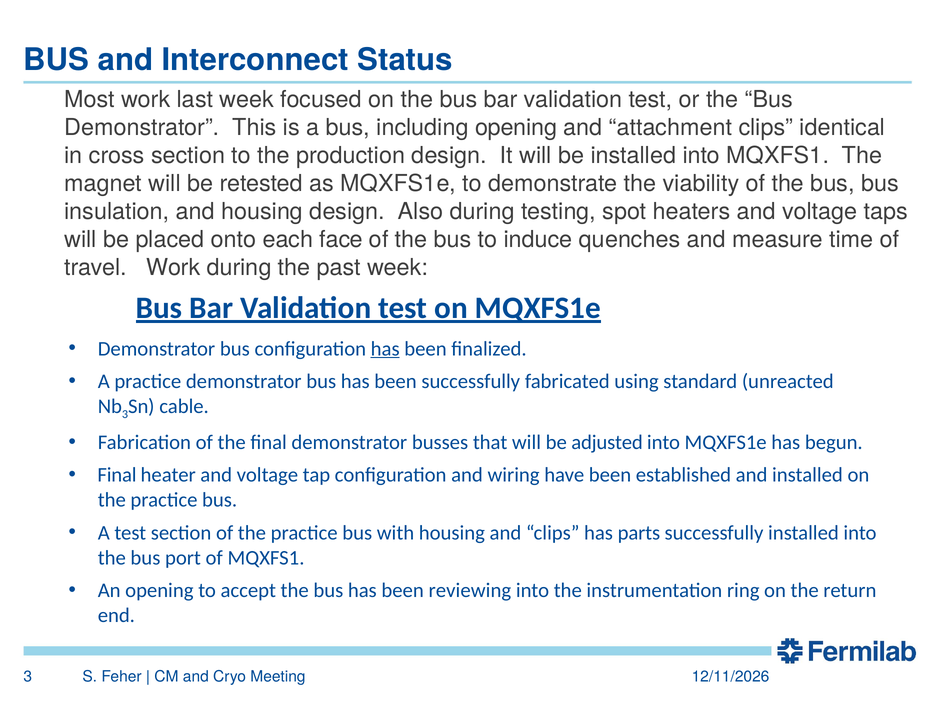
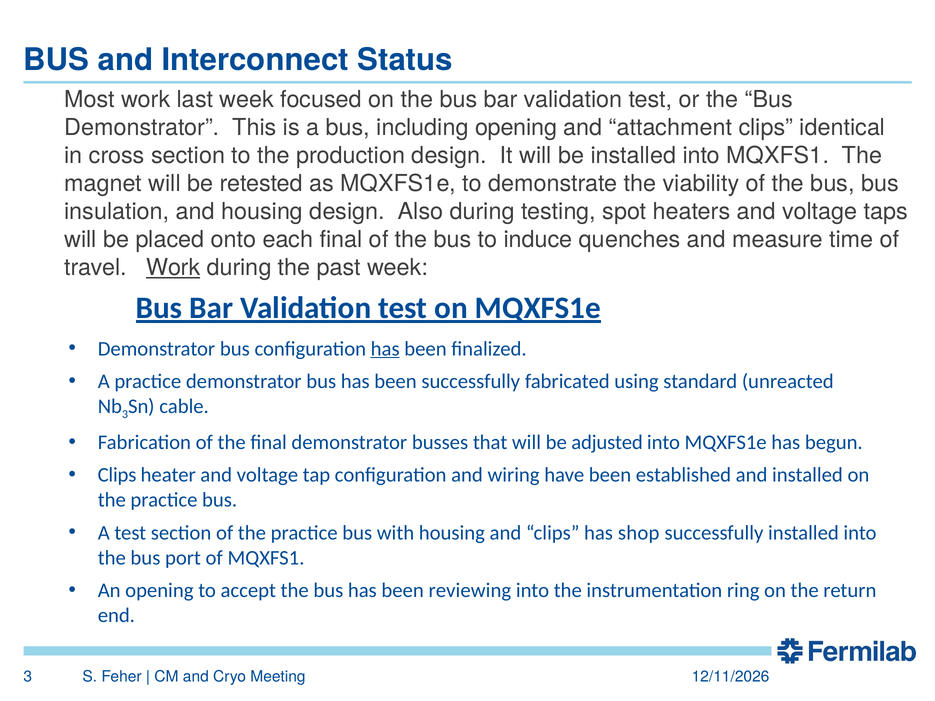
each face: face -> final
Work at (173, 268) underline: none -> present
Final at (117, 475): Final -> Clips
parts: parts -> shop
